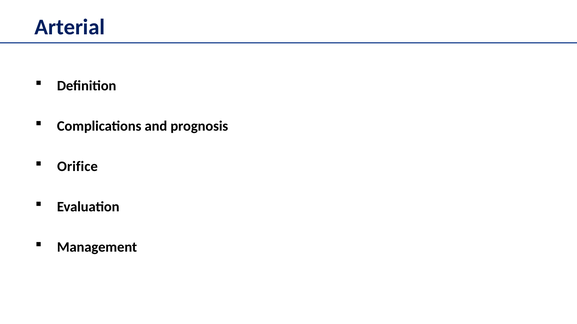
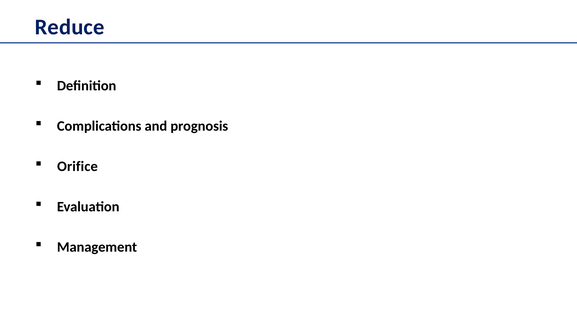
Arterial: Arterial -> Reduce
